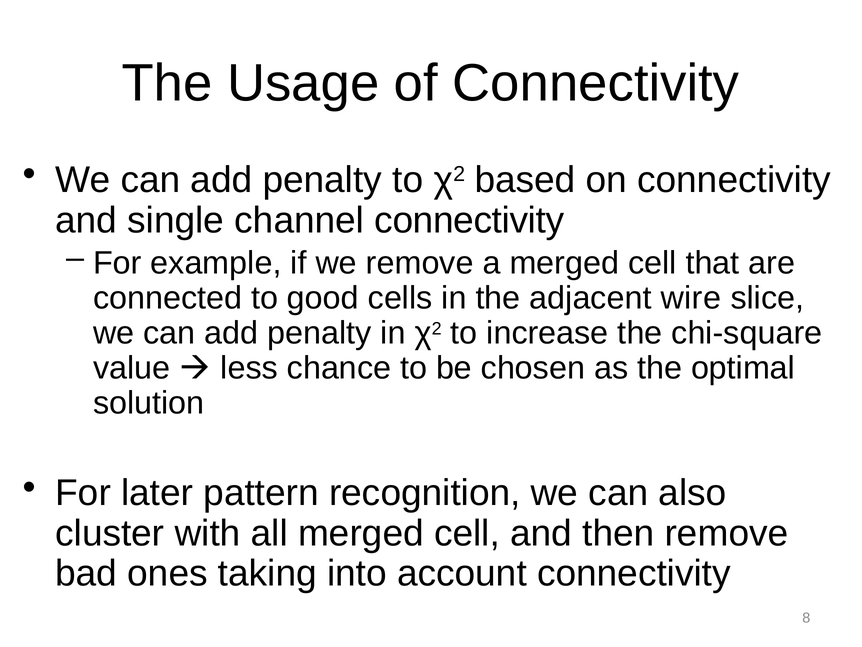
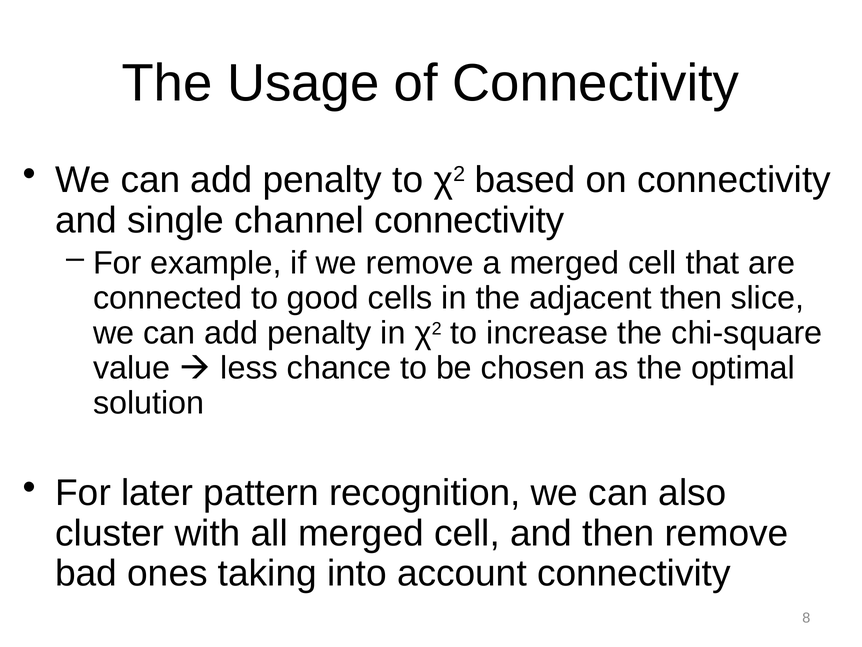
adjacent wire: wire -> then
